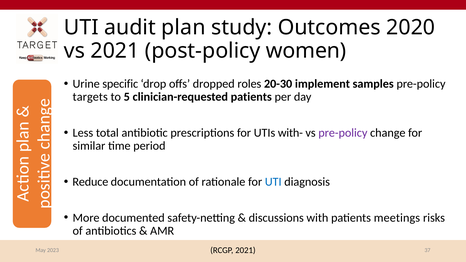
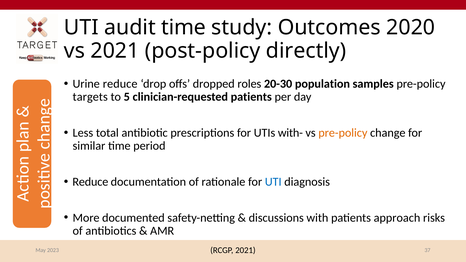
audit plan: plan -> time
women: women -> directly
Urine specific: specific -> reduce
implement: implement -> population
pre-policy at (343, 133) colour: purple -> orange
meetings: meetings -> approach
